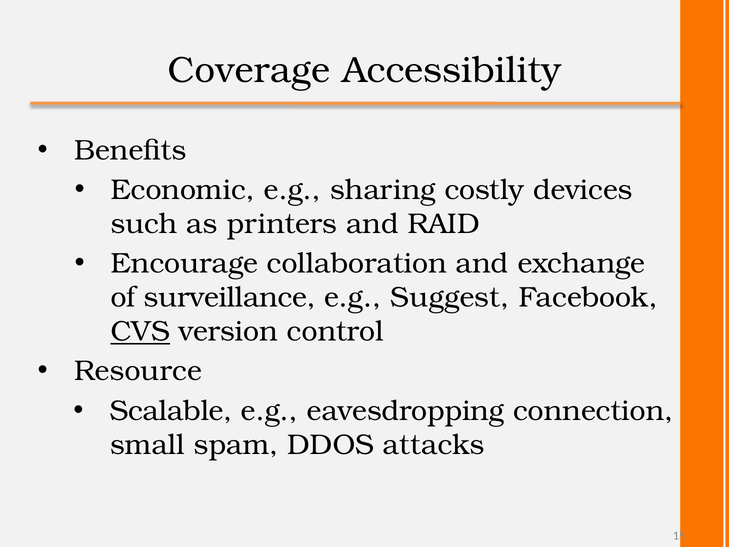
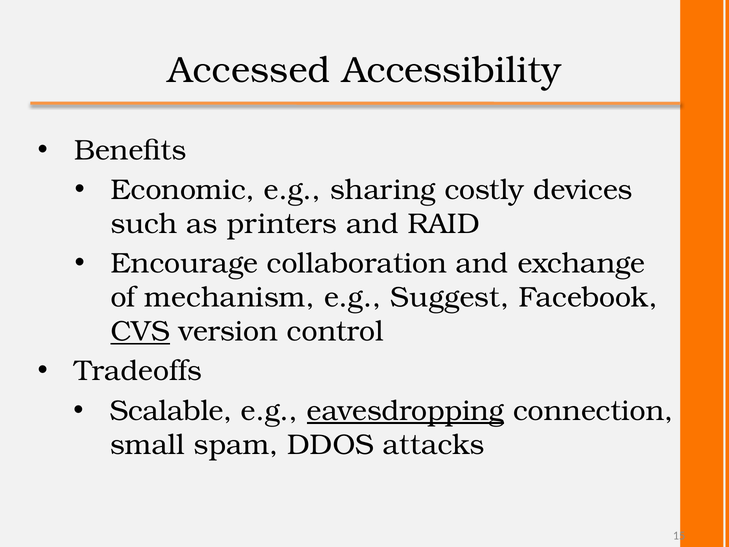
Coverage: Coverage -> Accessed
surveillance: surveillance -> mechanism
Resource: Resource -> Tradeoffs
eavesdropping underline: none -> present
